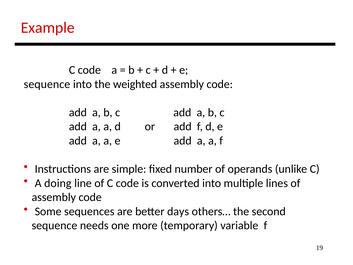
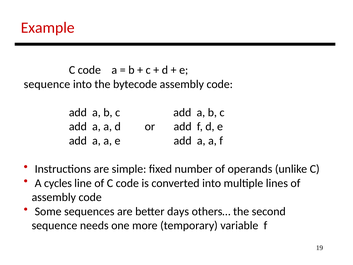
weighted: weighted -> bytecode
doing: doing -> cycles
